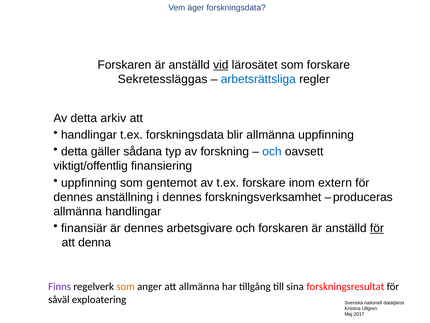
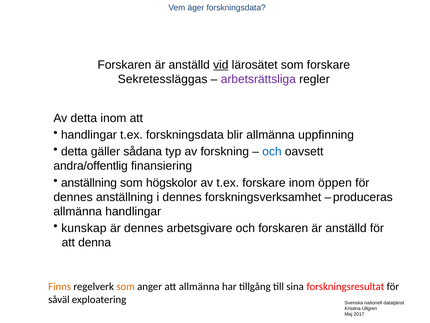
arbetsrättsliga colour: blue -> purple
detta arkiv: arkiv -> inom
viktigt/offentlig: viktigt/offentlig -> andra/offentlig
uppfinning at (89, 182): uppfinning -> anställning
gentemot: gentemot -> högskolor
extern: extern -> öppen
finansiär: finansiär -> kunskap
för at (377, 228) underline: present -> none
Finns colour: purple -> orange
